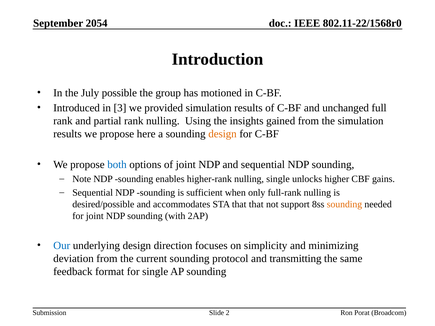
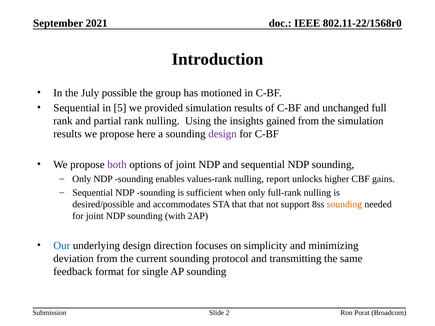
2054: 2054 -> 2021
Introduced at (77, 108): Introduced -> Sequential
3: 3 -> 5
design at (223, 134) colour: orange -> purple
both colour: blue -> purple
Note at (82, 179): Note -> Only
higher-rank: higher-rank -> values-rank
nulling single: single -> report
